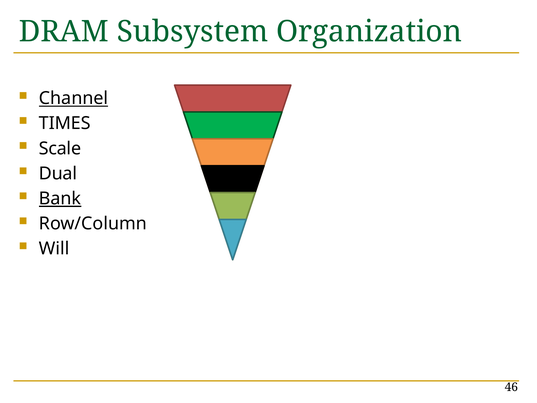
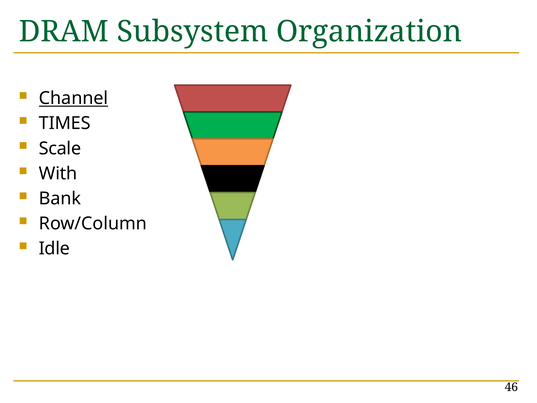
Dual: Dual -> With
Bank underline: present -> none
Will: Will -> Idle
